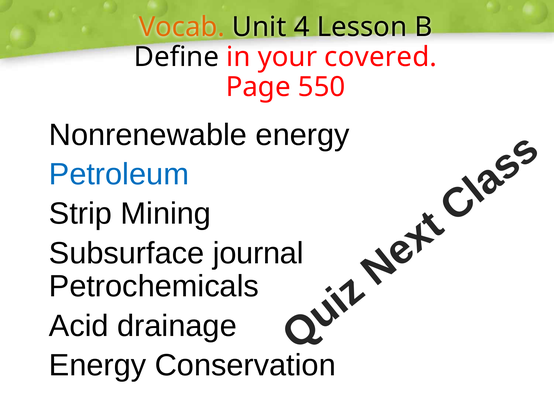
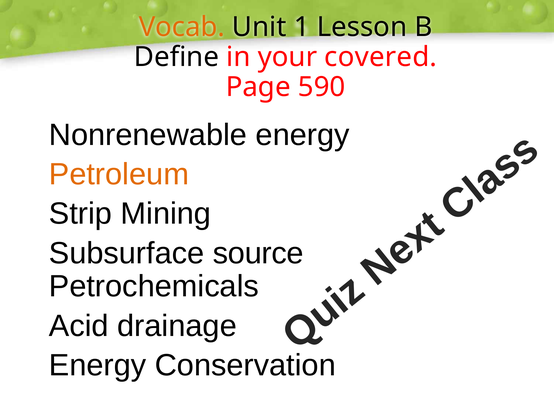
4: 4 -> 1
550: 550 -> 590
Petroleum colour: blue -> orange
journal: journal -> source
